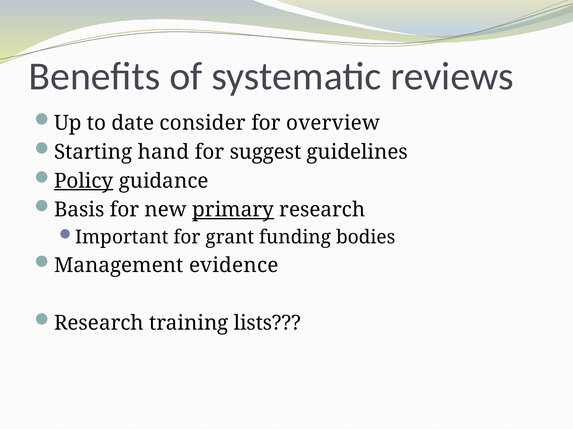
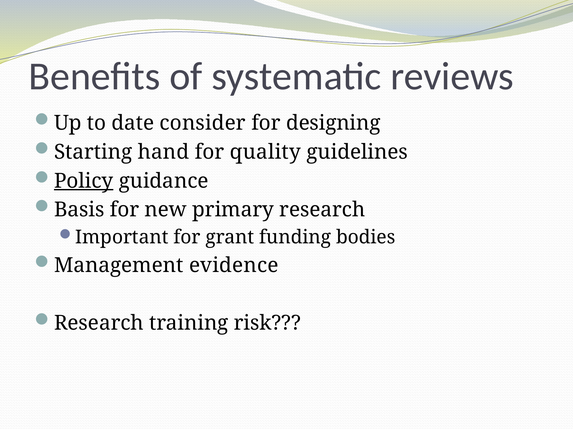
overview: overview -> designing
suggest: suggest -> quality
primary underline: present -> none
lists: lists -> risk
